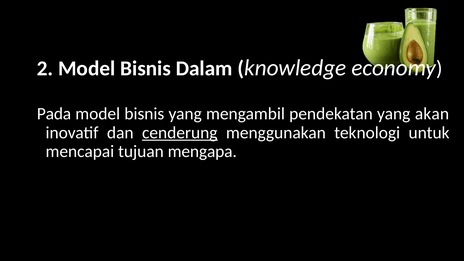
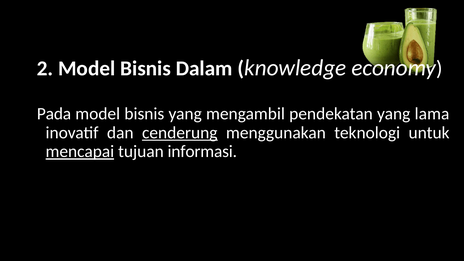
akan: akan -> lama
mencapai underline: none -> present
mengapa: mengapa -> informasi
